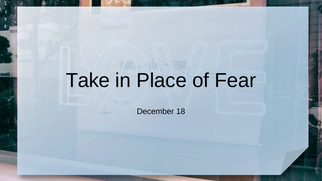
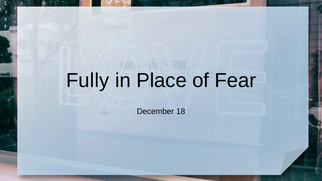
Take: Take -> Fully
